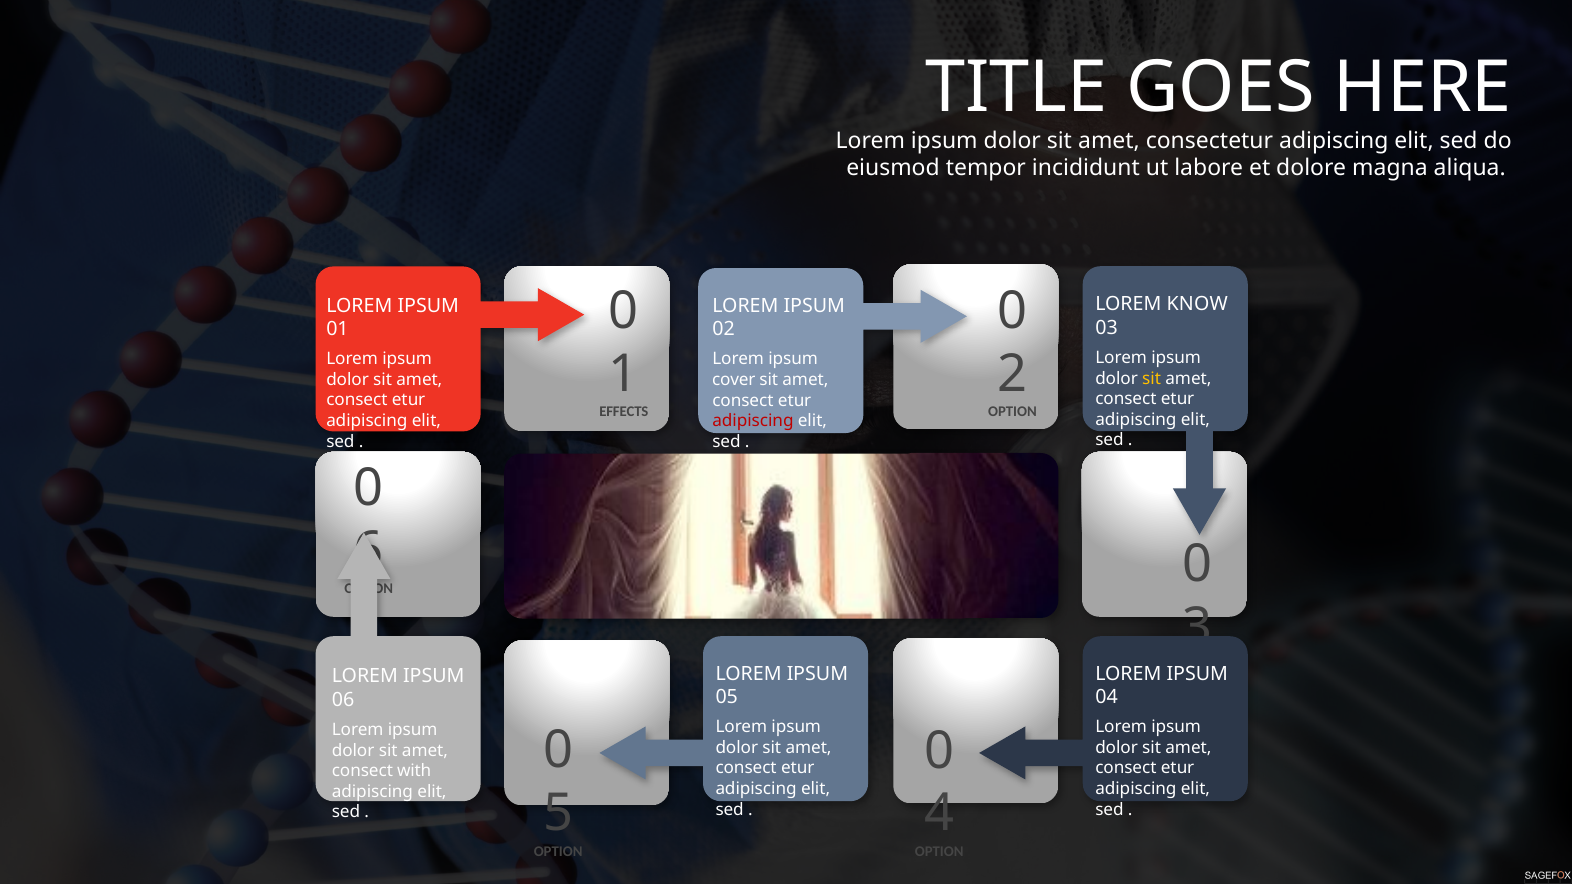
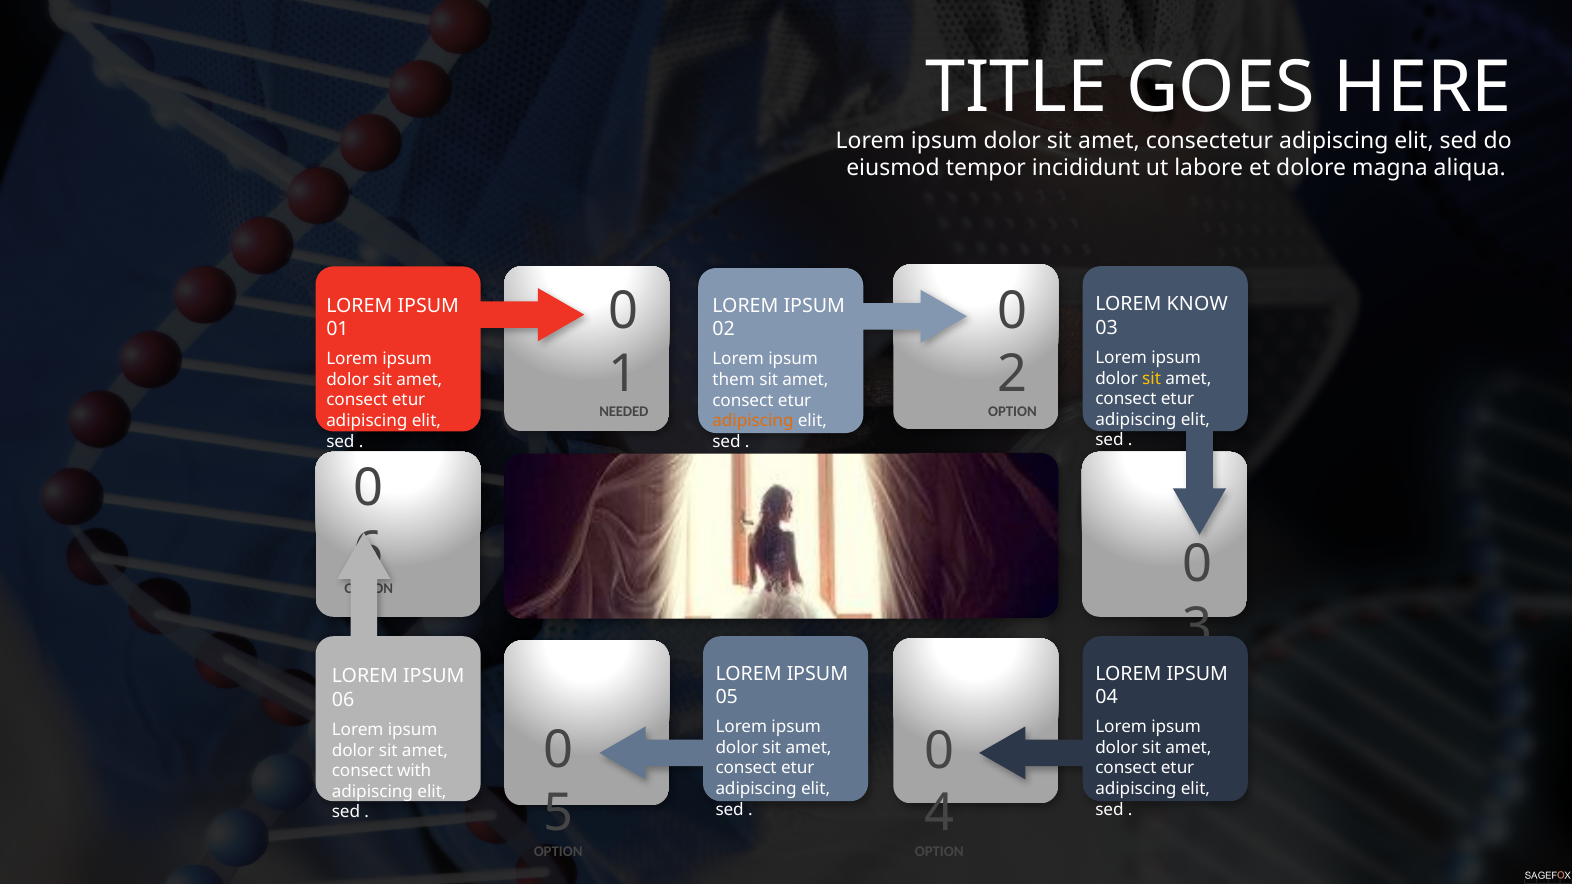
cover: cover -> them
EFFECTS: EFFECTS -> NEEDED
adipiscing at (753, 421) colour: red -> orange
